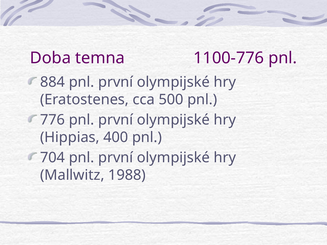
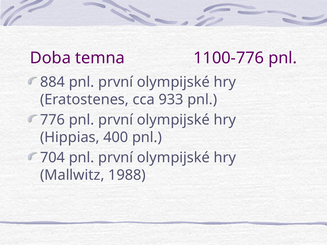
500: 500 -> 933
